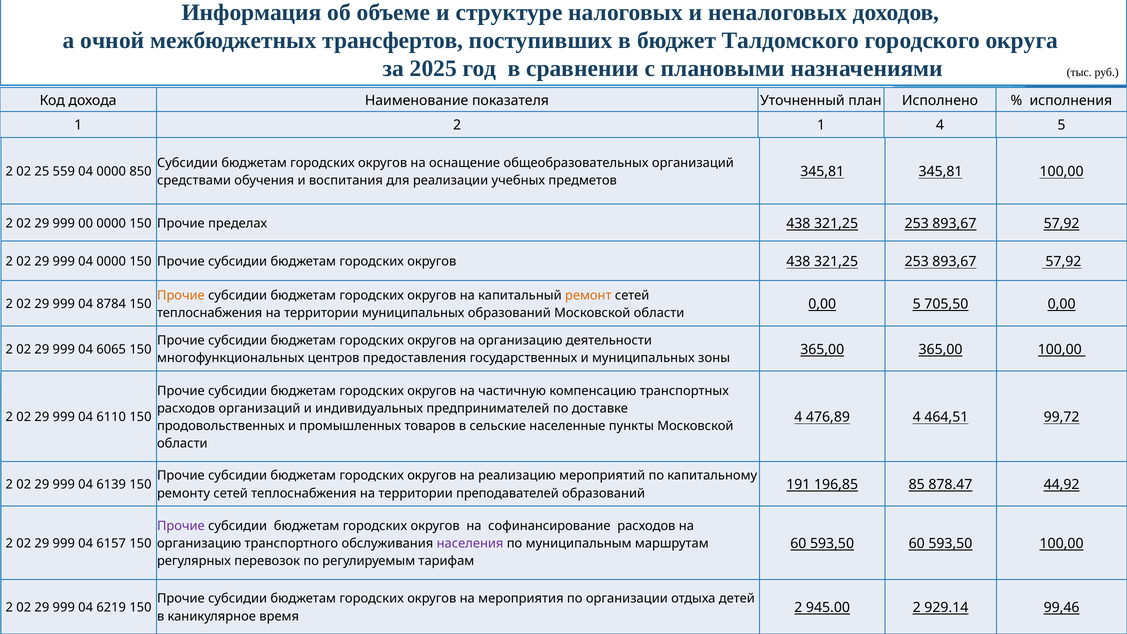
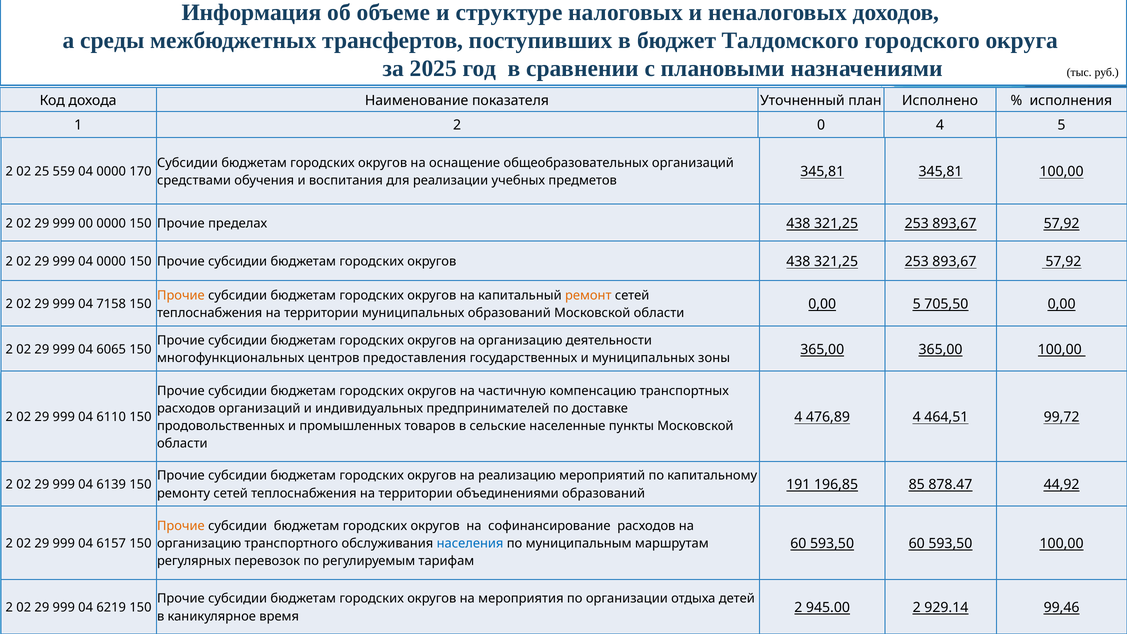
очной: очной -> среды
2 1: 1 -> 0
850: 850 -> 170
8784: 8784 -> 7158
преподавателей: преподавателей -> объединениями
Прочие at (181, 526) colour: purple -> orange
населения colour: purple -> blue
